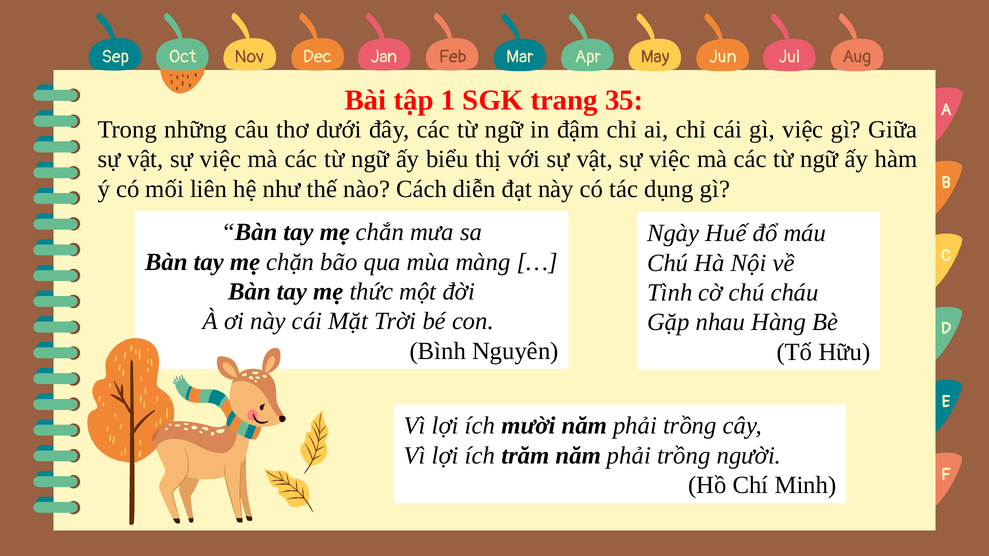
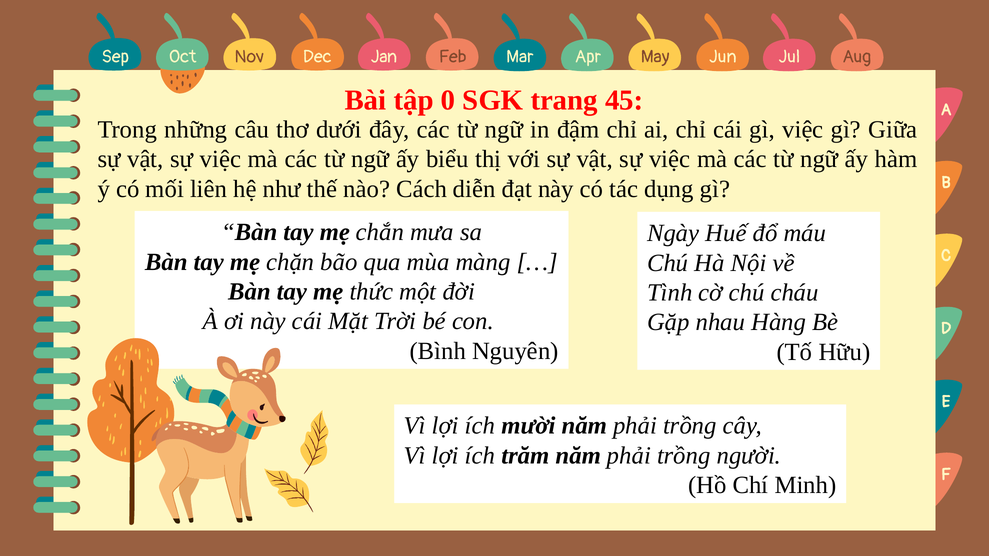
1: 1 -> 0
35: 35 -> 45
